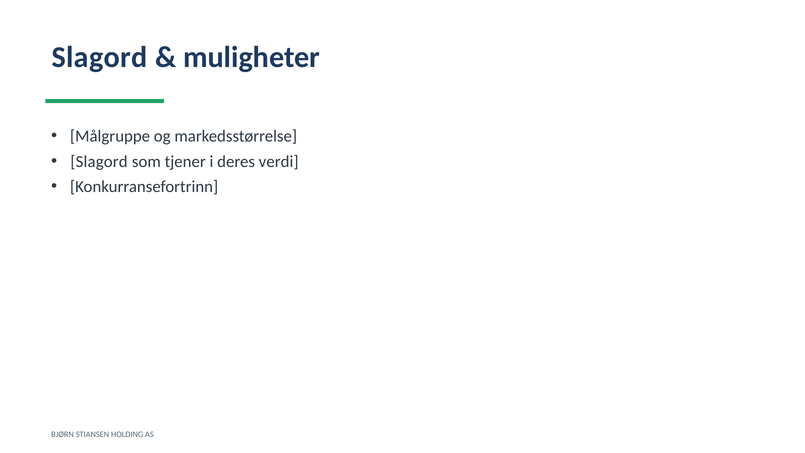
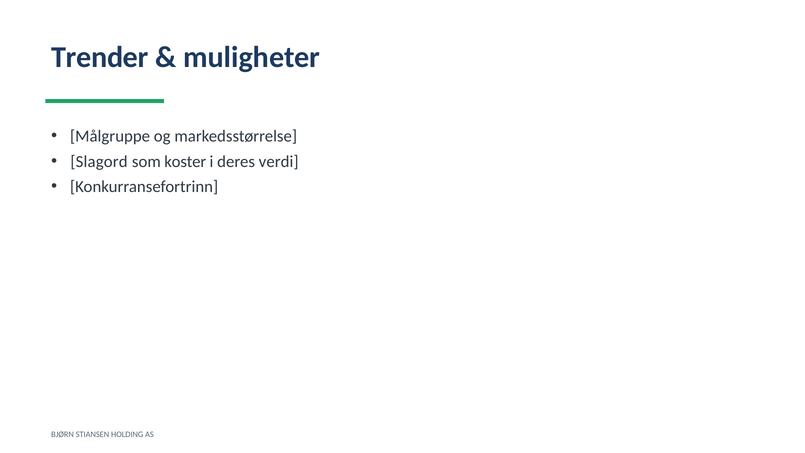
Slagord at (100, 57): Slagord -> Trender
tjener: tjener -> koster
